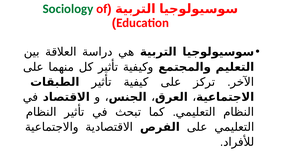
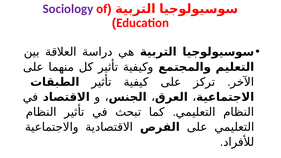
Sociology colour: green -> purple
